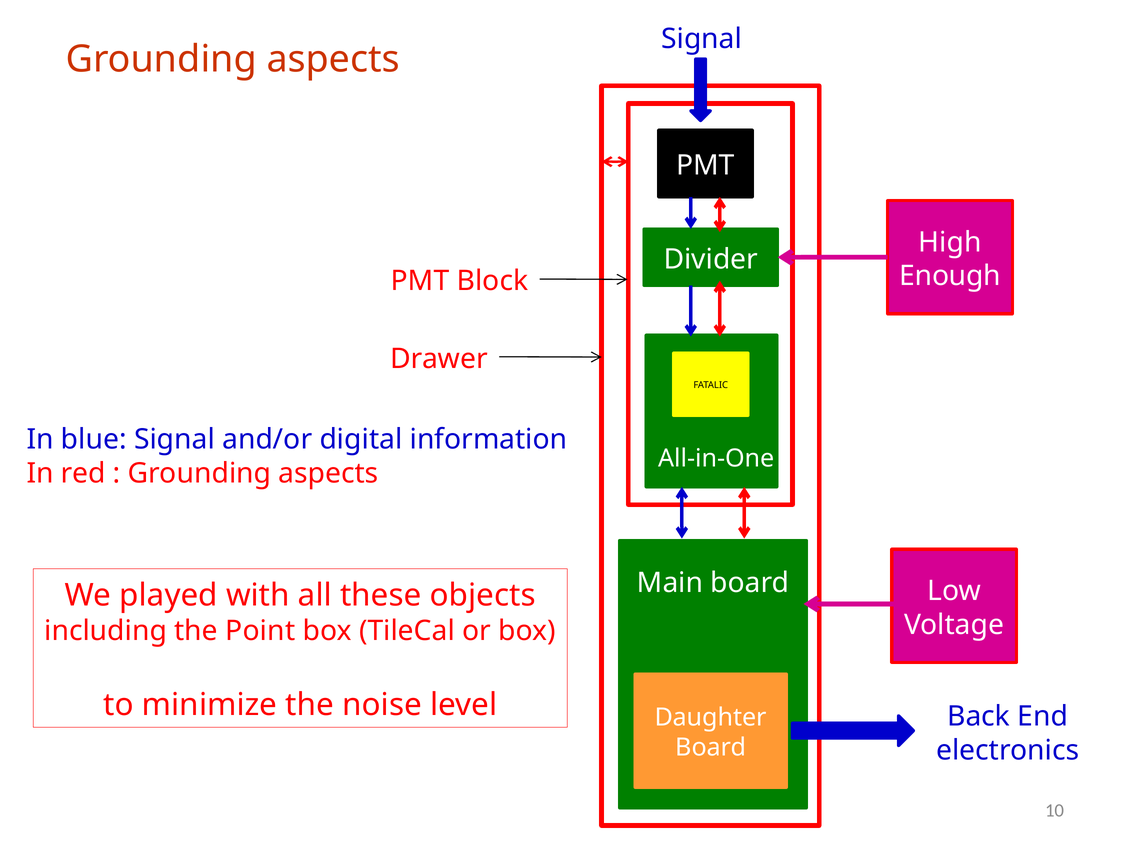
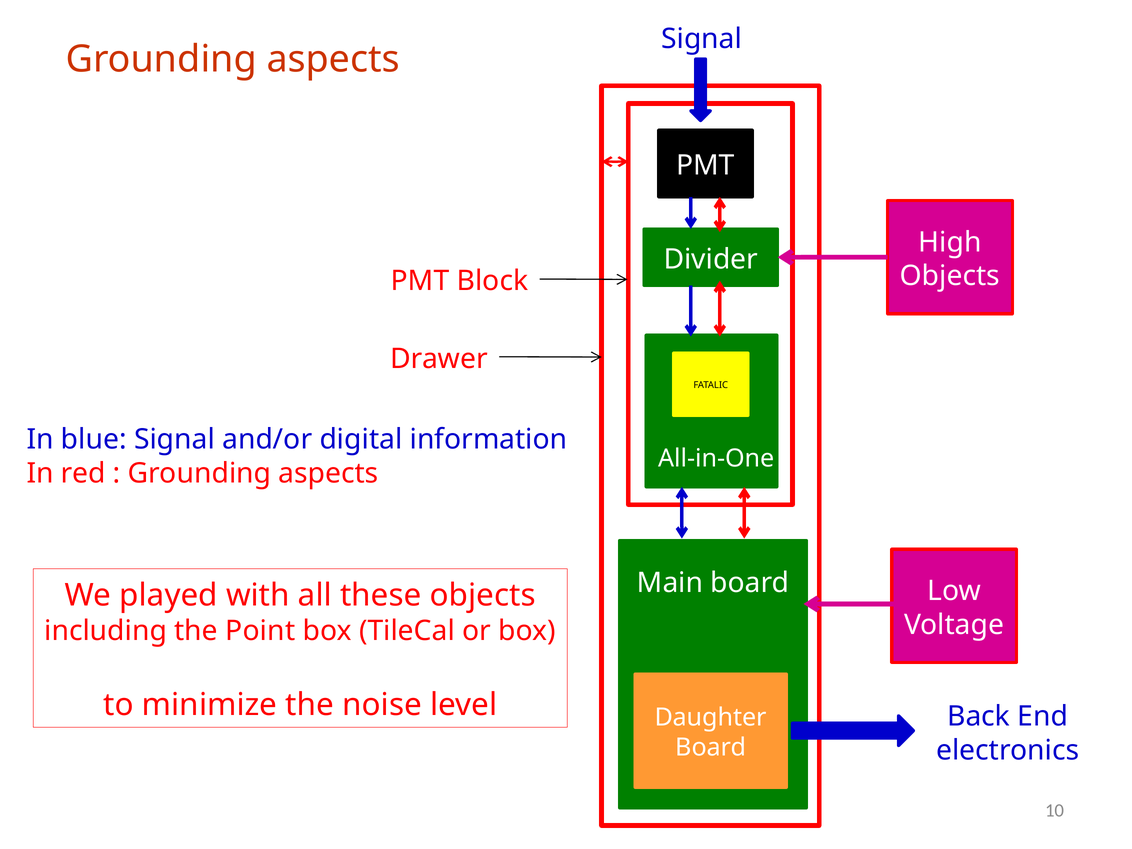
Enough at (950, 276): Enough -> Objects
